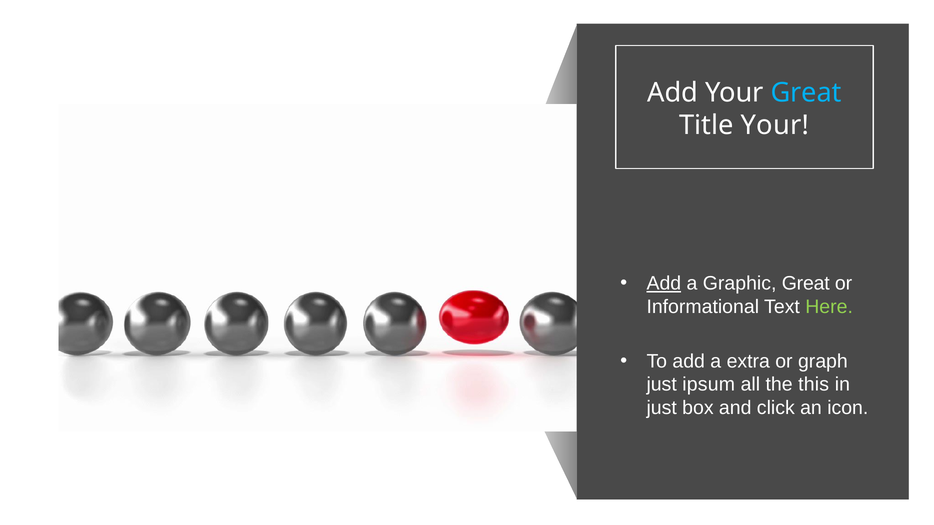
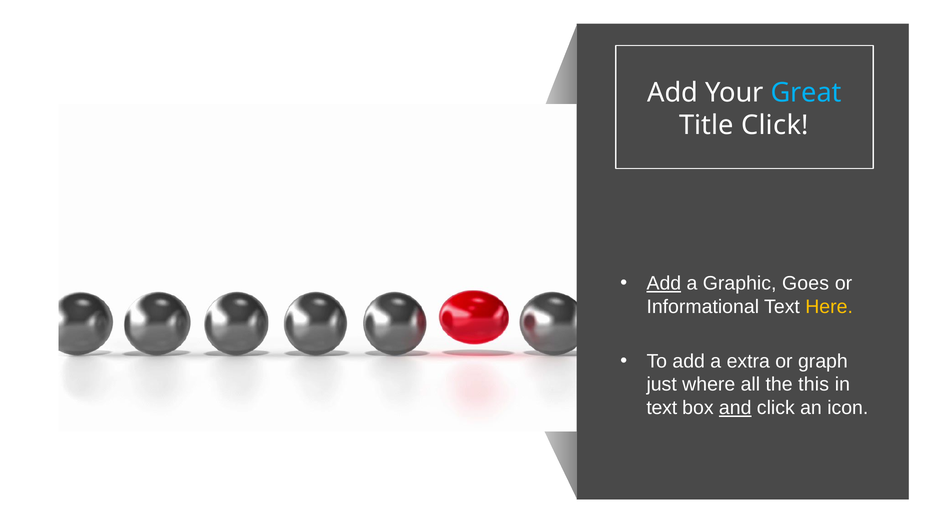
Title Your: Your -> Click
Graphic Great: Great -> Goes
Here colour: light green -> yellow
ipsum: ipsum -> where
just at (662, 408): just -> text
and underline: none -> present
